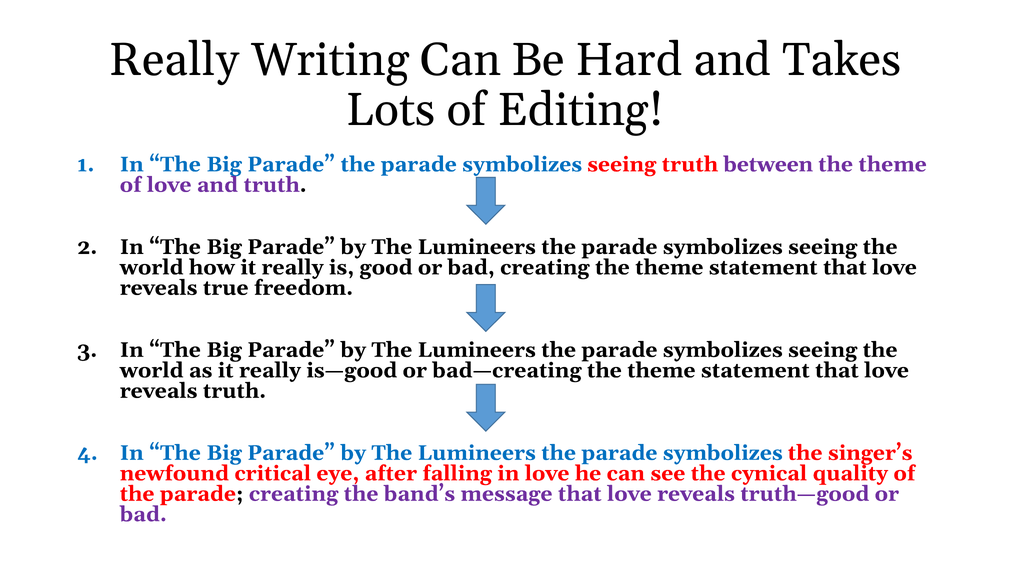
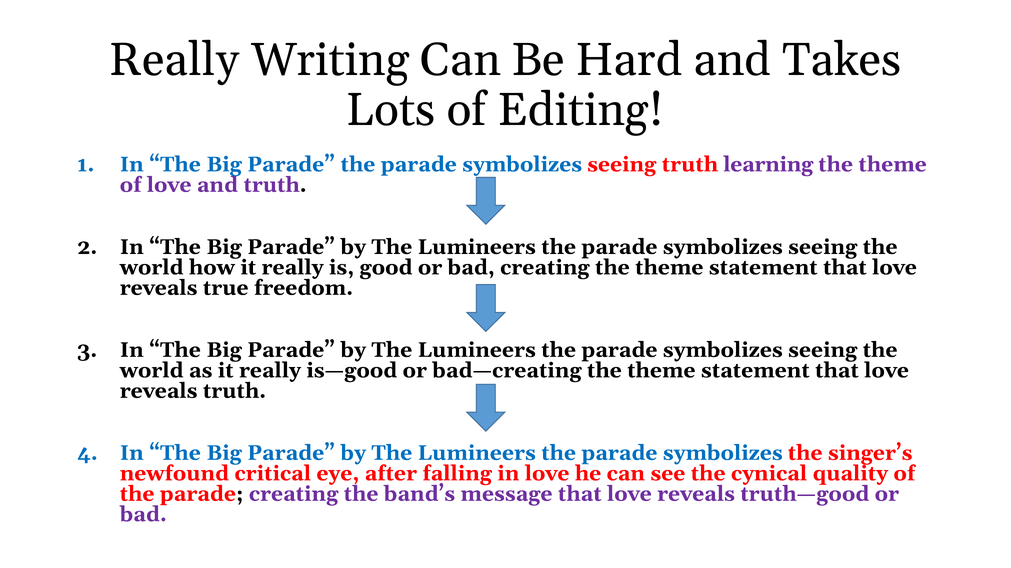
between: between -> learning
